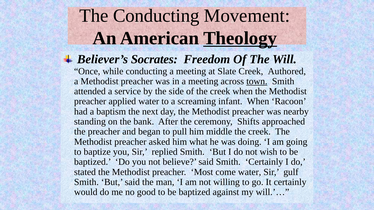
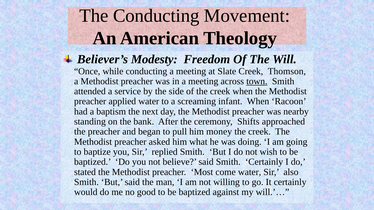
Theology underline: present -> none
Socrates: Socrates -> Modesty
Authored: Authored -> Thomson
middle: middle -> money
gulf: gulf -> also
